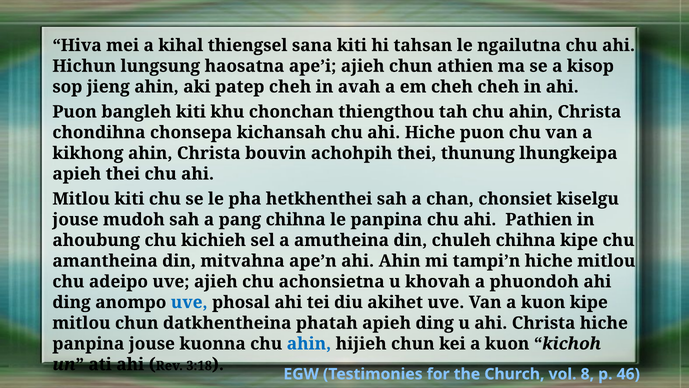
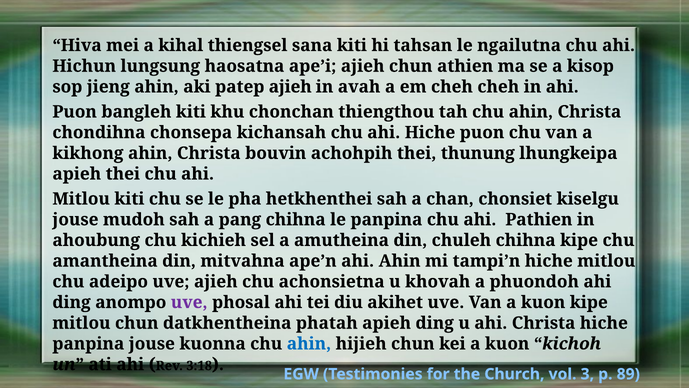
patep cheh: cheh -> ajieh
uve at (189, 302) colour: blue -> purple
8: 8 -> 3
46: 46 -> 89
